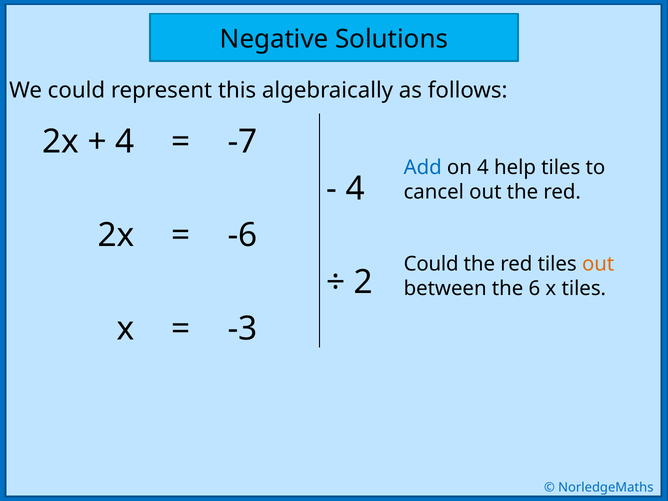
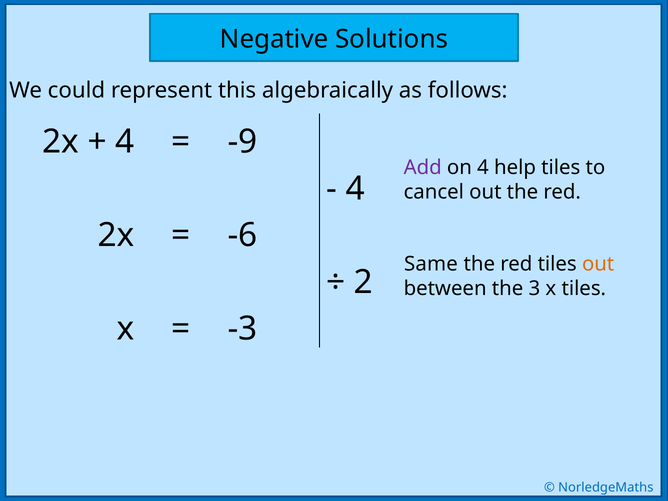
-7: -7 -> -9
Add colour: blue -> purple
Could at (431, 264): Could -> Same
6: 6 -> 3
